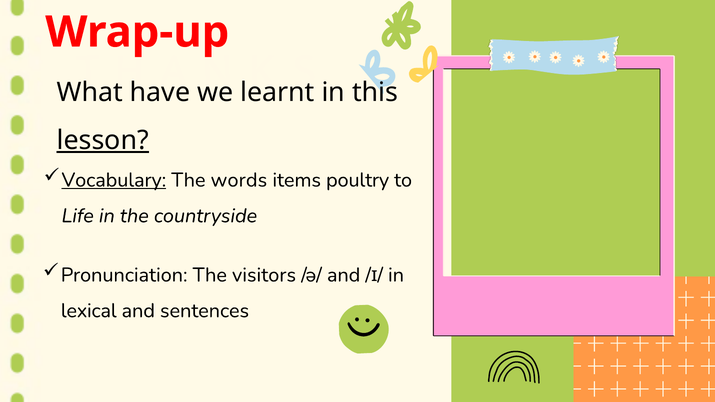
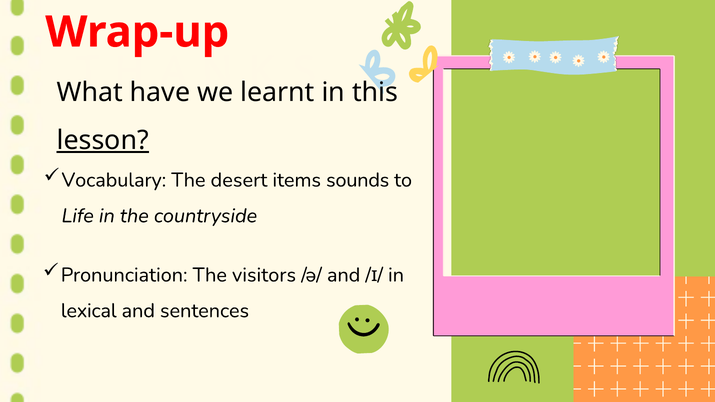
Vocabulary underline: present -> none
words: words -> desert
poultry: poultry -> sounds
